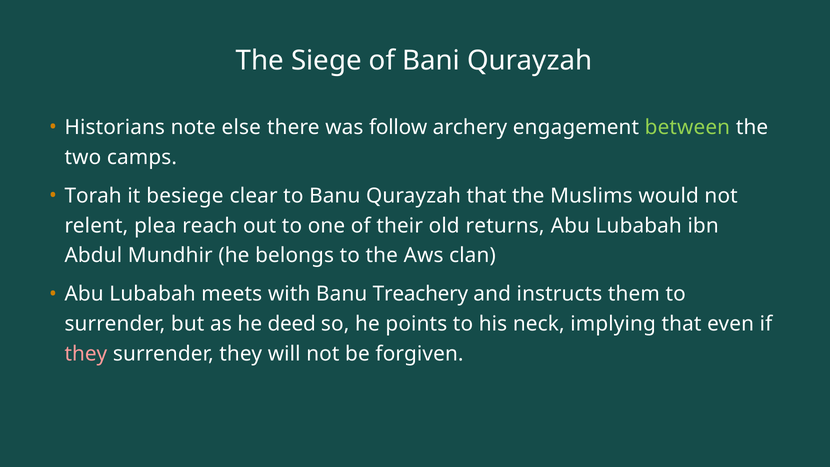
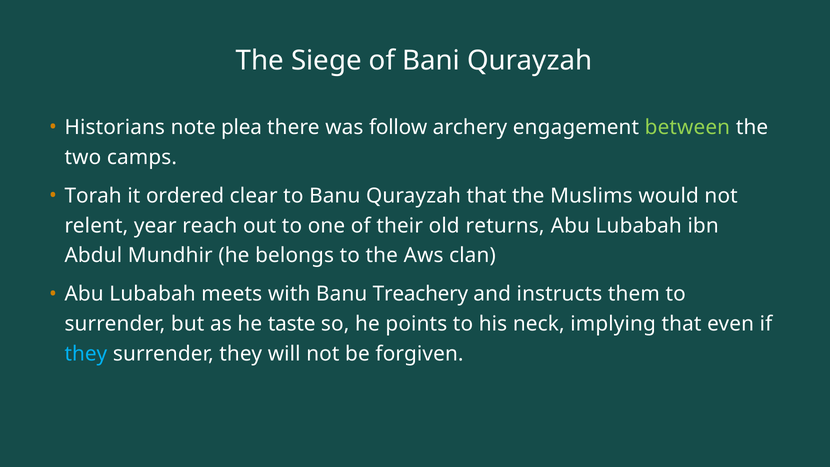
else: else -> plea
besiege: besiege -> ordered
plea: plea -> year
deed: deed -> taste
they at (86, 354) colour: pink -> light blue
